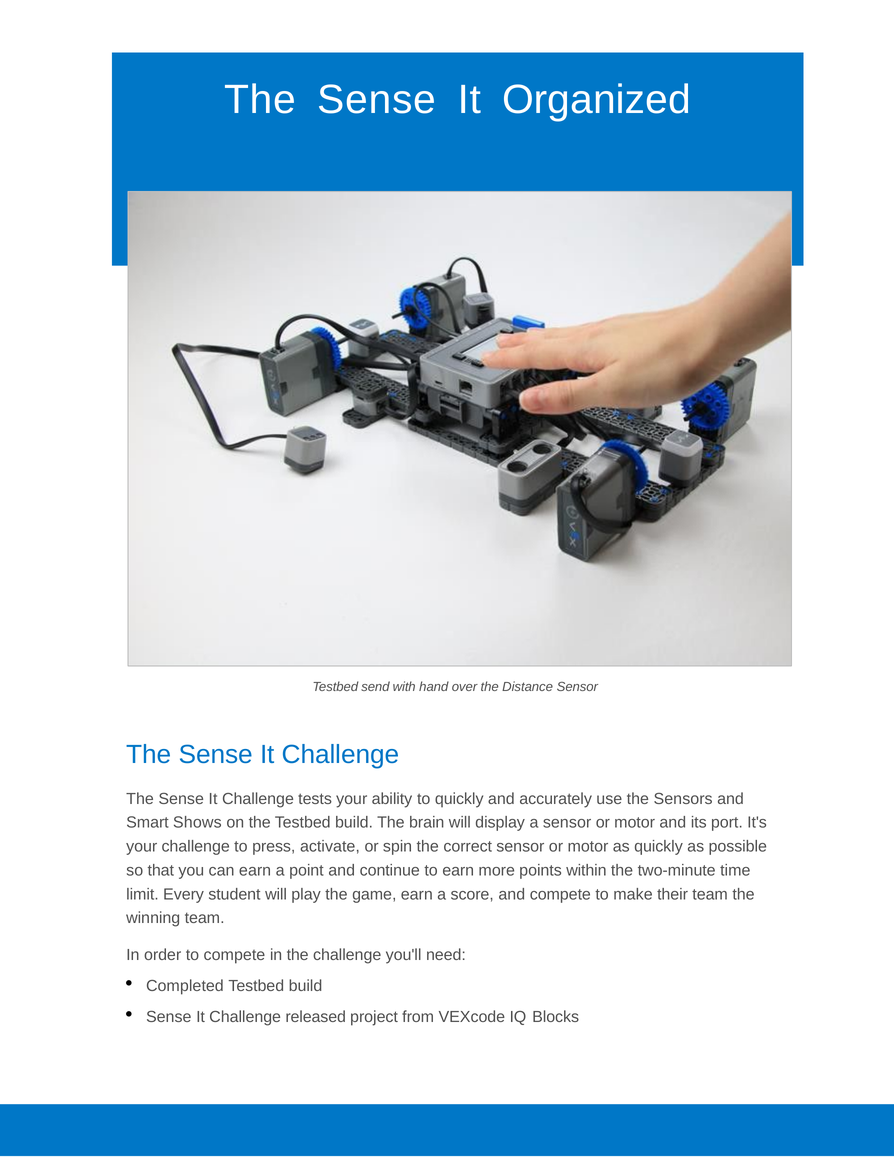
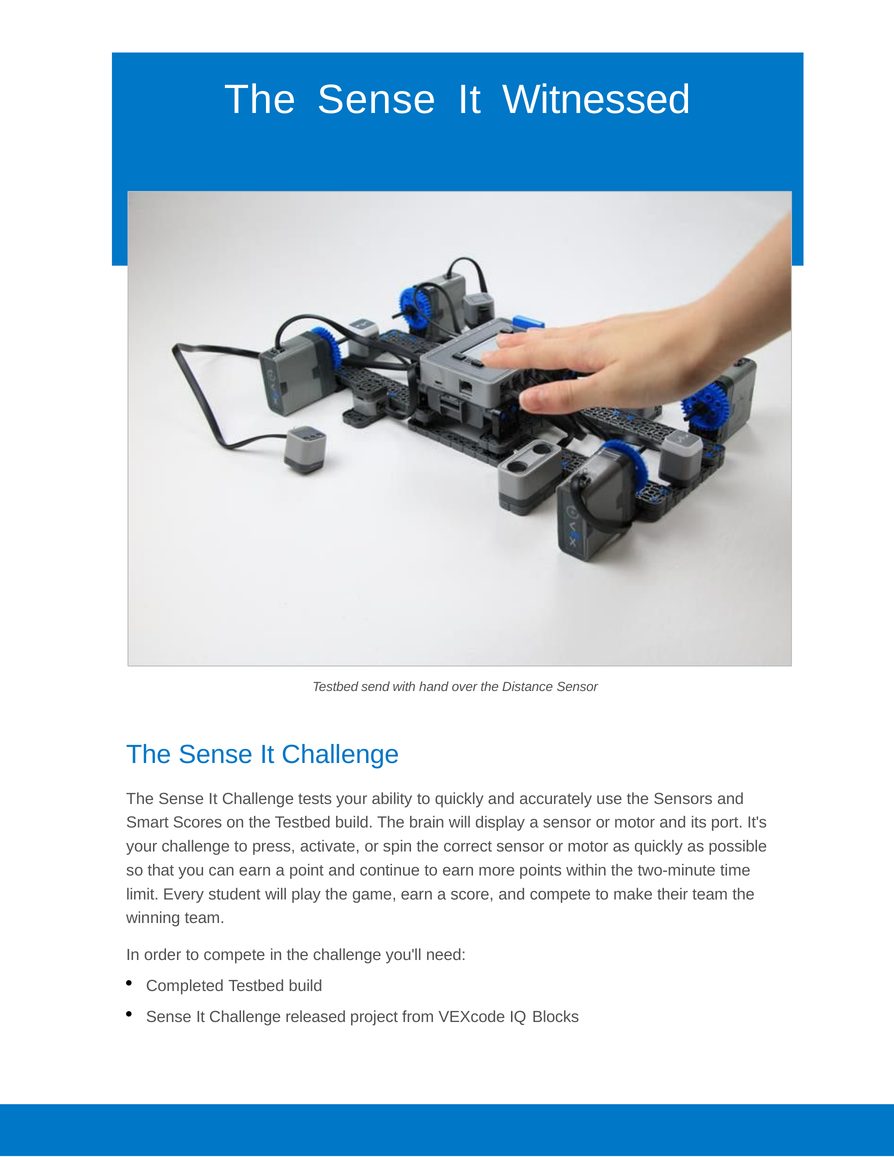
Organized: Organized -> Witnessed
Shows: Shows -> Scores
